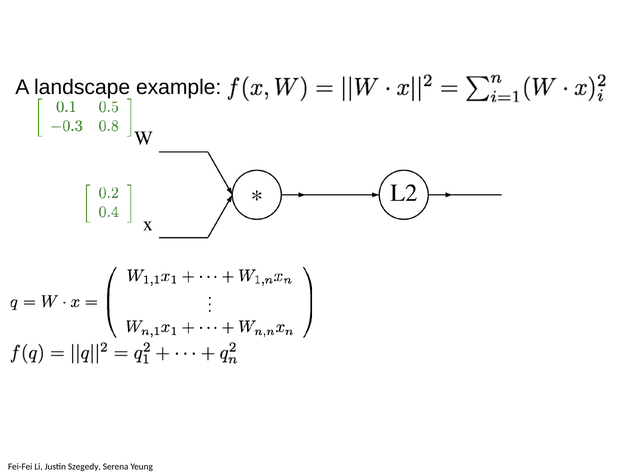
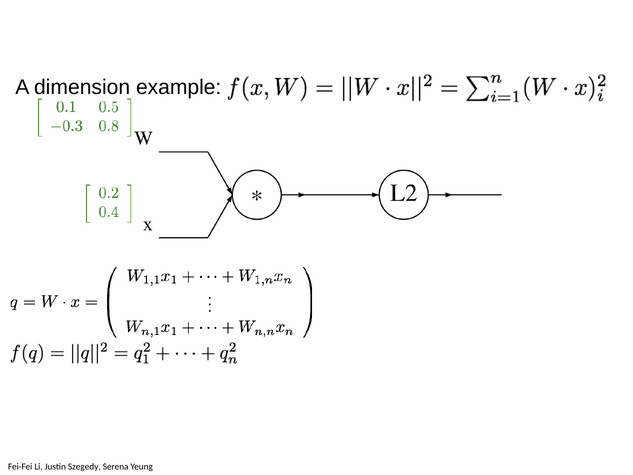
landscape: landscape -> dimension
